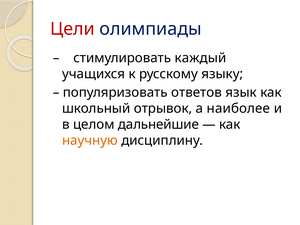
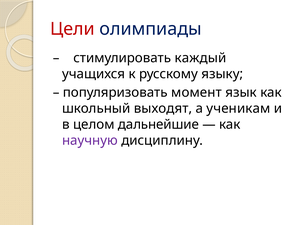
ответов: ответов -> момент
отрывок: отрывок -> выходят
наиболее: наиболее -> ученикам
научную colour: orange -> purple
